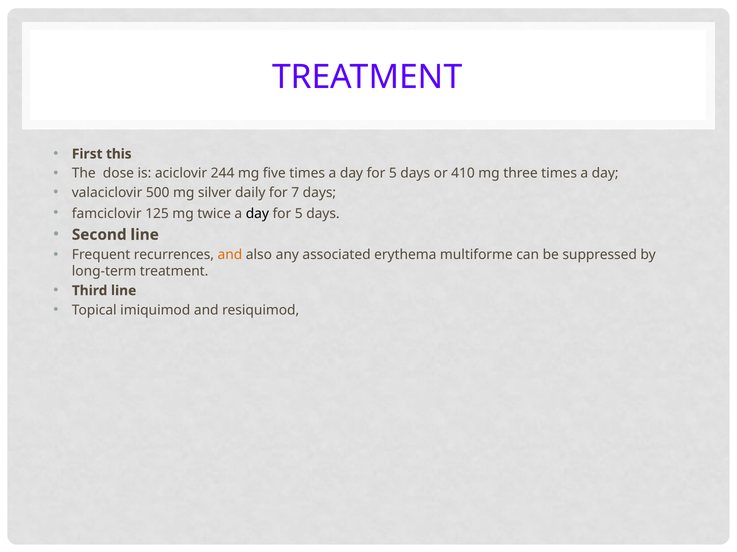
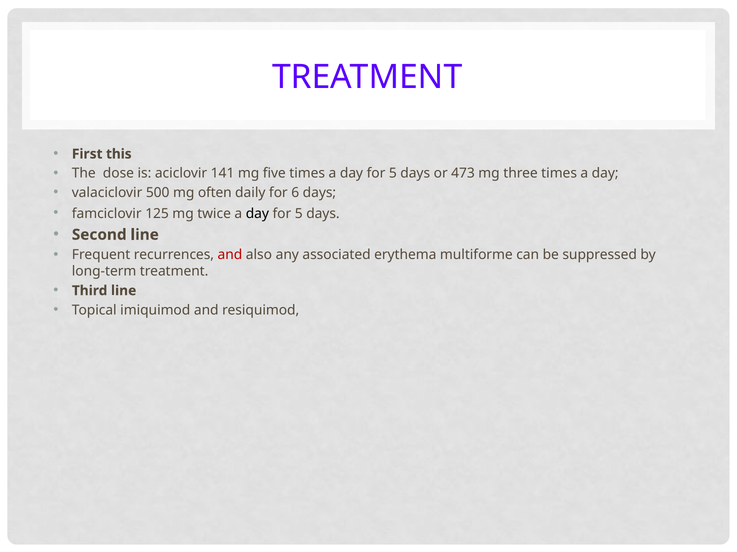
244: 244 -> 141
410: 410 -> 473
silver: silver -> often
7: 7 -> 6
and at (230, 255) colour: orange -> red
